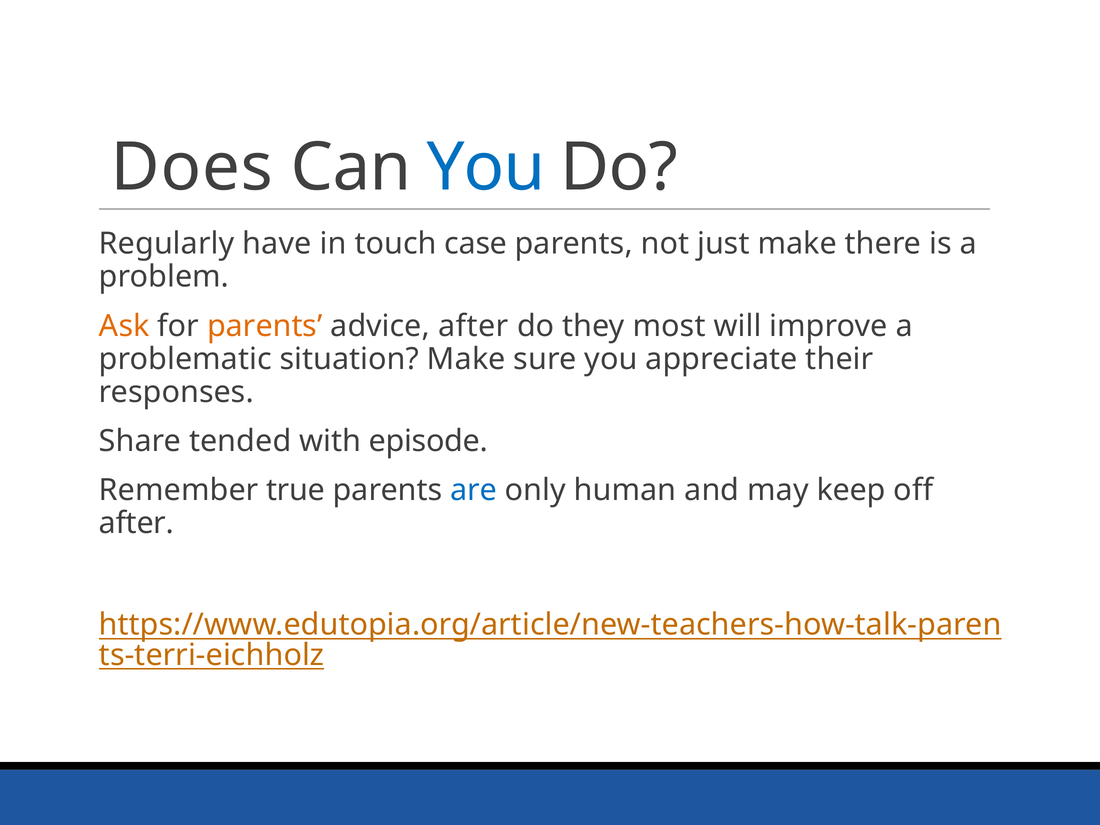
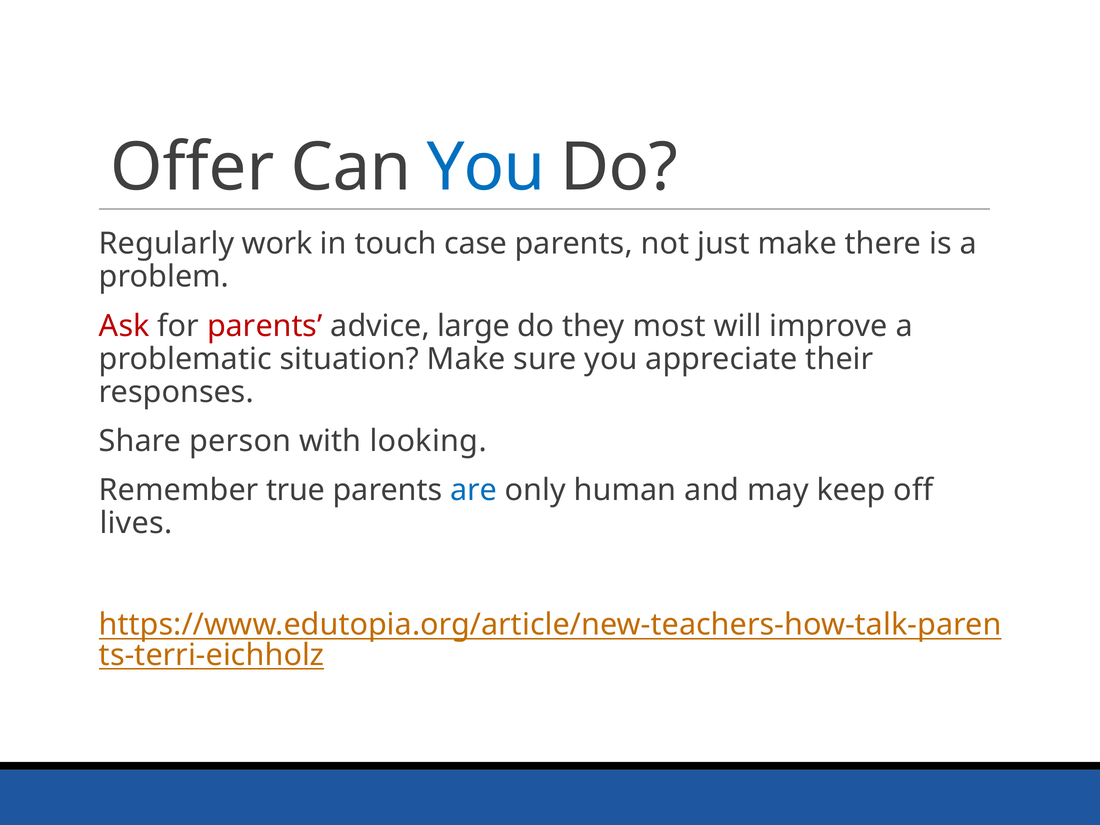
Does: Does -> Offer
have: have -> work
Ask colour: orange -> red
parents at (265, 326) colour: orange -> red
advice after: after -> large
tended: tended -> person
episode: episode -> looking
after at (136, 523): after -> lives
